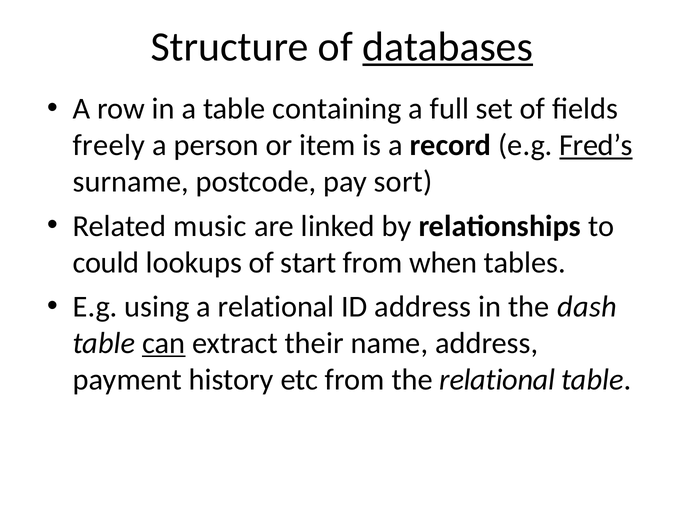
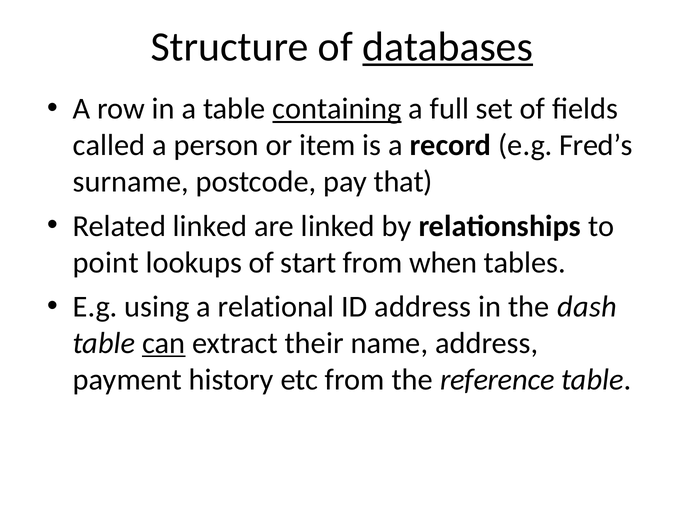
containing underline: none -> present
freely: freely -> called
Fred’s underline: present -> none
sort: sort -> that
Related music: music -> linked
could: could -> point
the relational: relational -> reference
